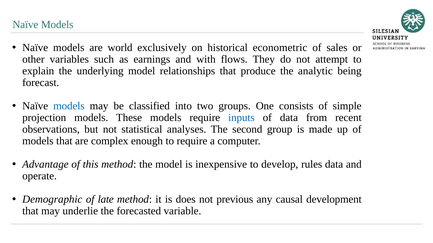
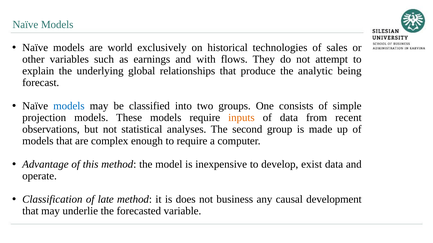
econometric: econometric -> technologies
underlying model: model -> global
inputs colour: blue -> orange
rules: rules -> exist
Demographic: Demographic -> Classification
previous: previous -> business
